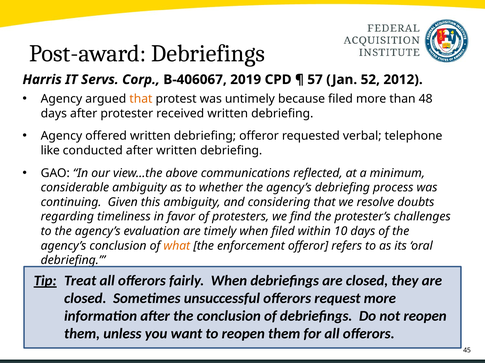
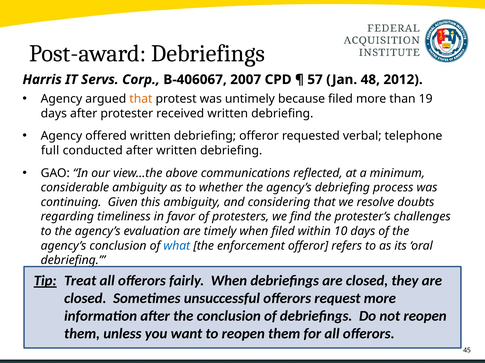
2019: 2019 -> 2007
52: 52 -> 48
48: 48 -> 19
like: like -> full
what colour: orange -> blue
